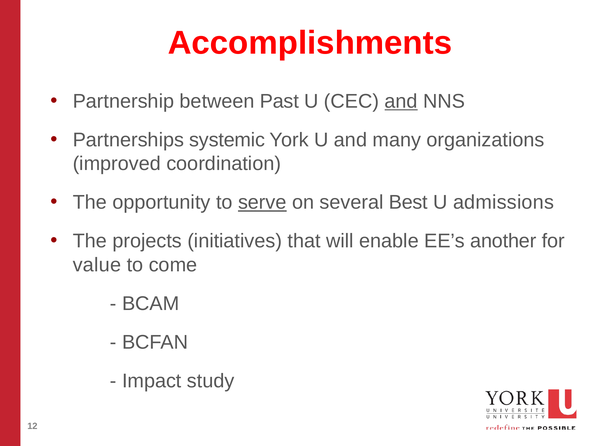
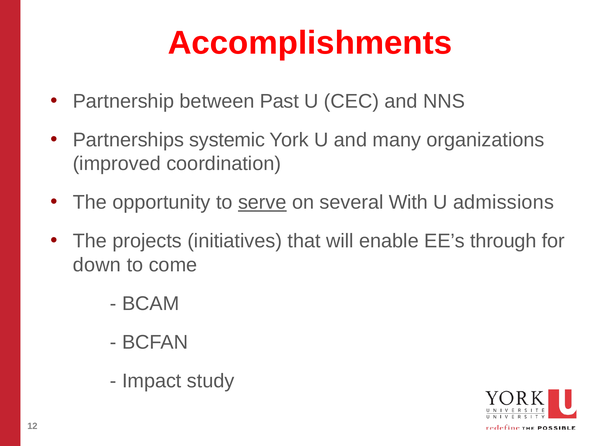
and at (401, 101) underline: present -> none
Best: Best -> With
another: another -> through
value: value -> down
